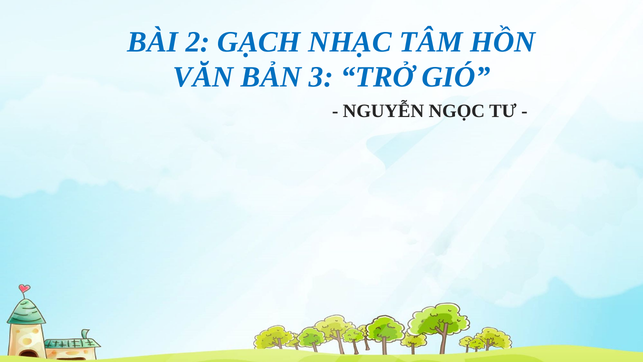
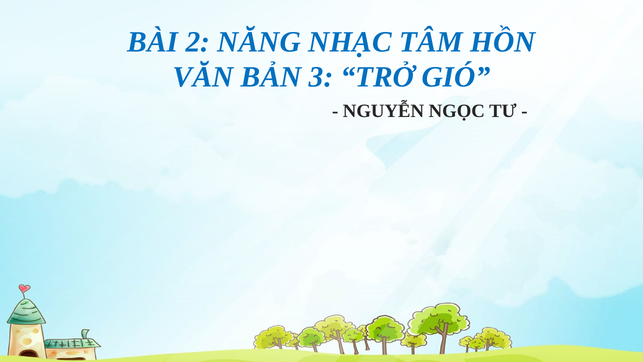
GẠCH: GẠCH -> NĂNG
